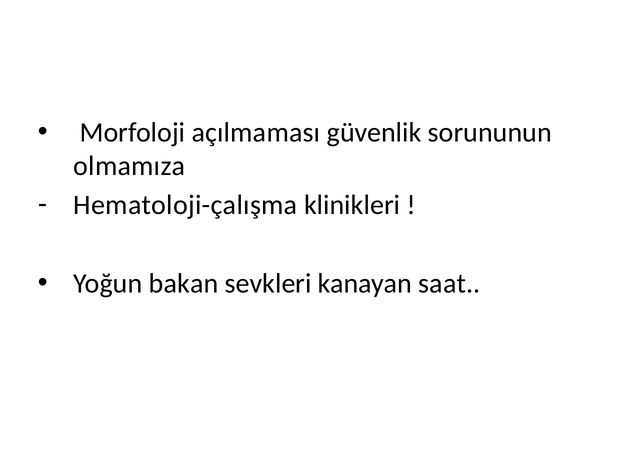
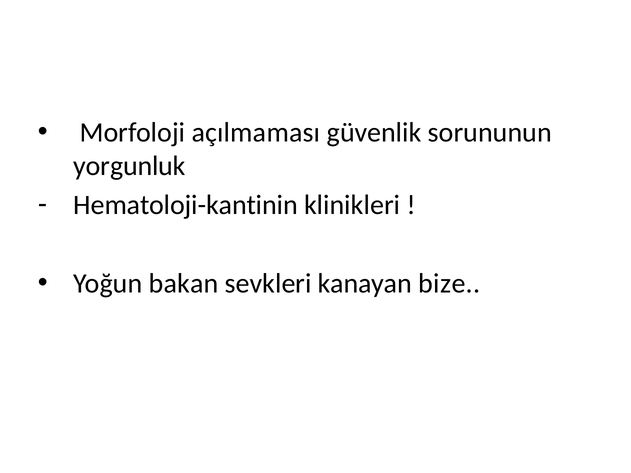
olmamıza: olmamıza -> yorgunluk
Hematoloji-çalışma: Hematoloji-çalışma -> Hematoloji-kantinin
saat: saat -> bize
